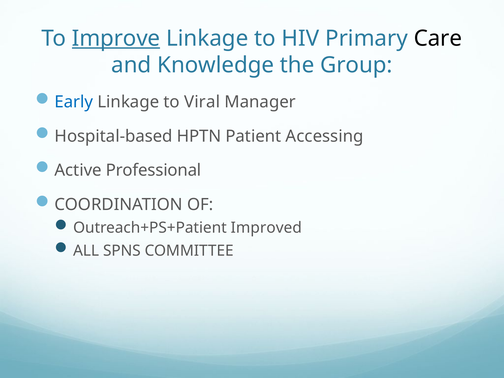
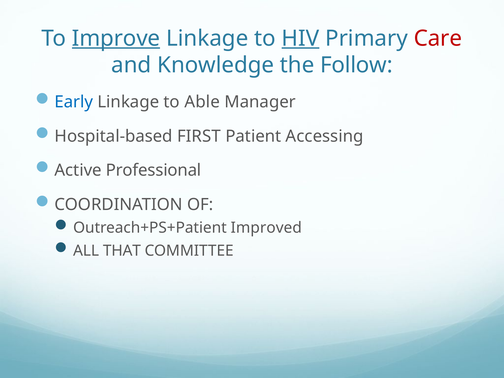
HIV underline: none -> present
Care colour: black -> red
Group: Group -> Follow
Viral: Viral -> Able
HPTN: HPTN -> FIRST
SPNS: SPNS -> THAT
